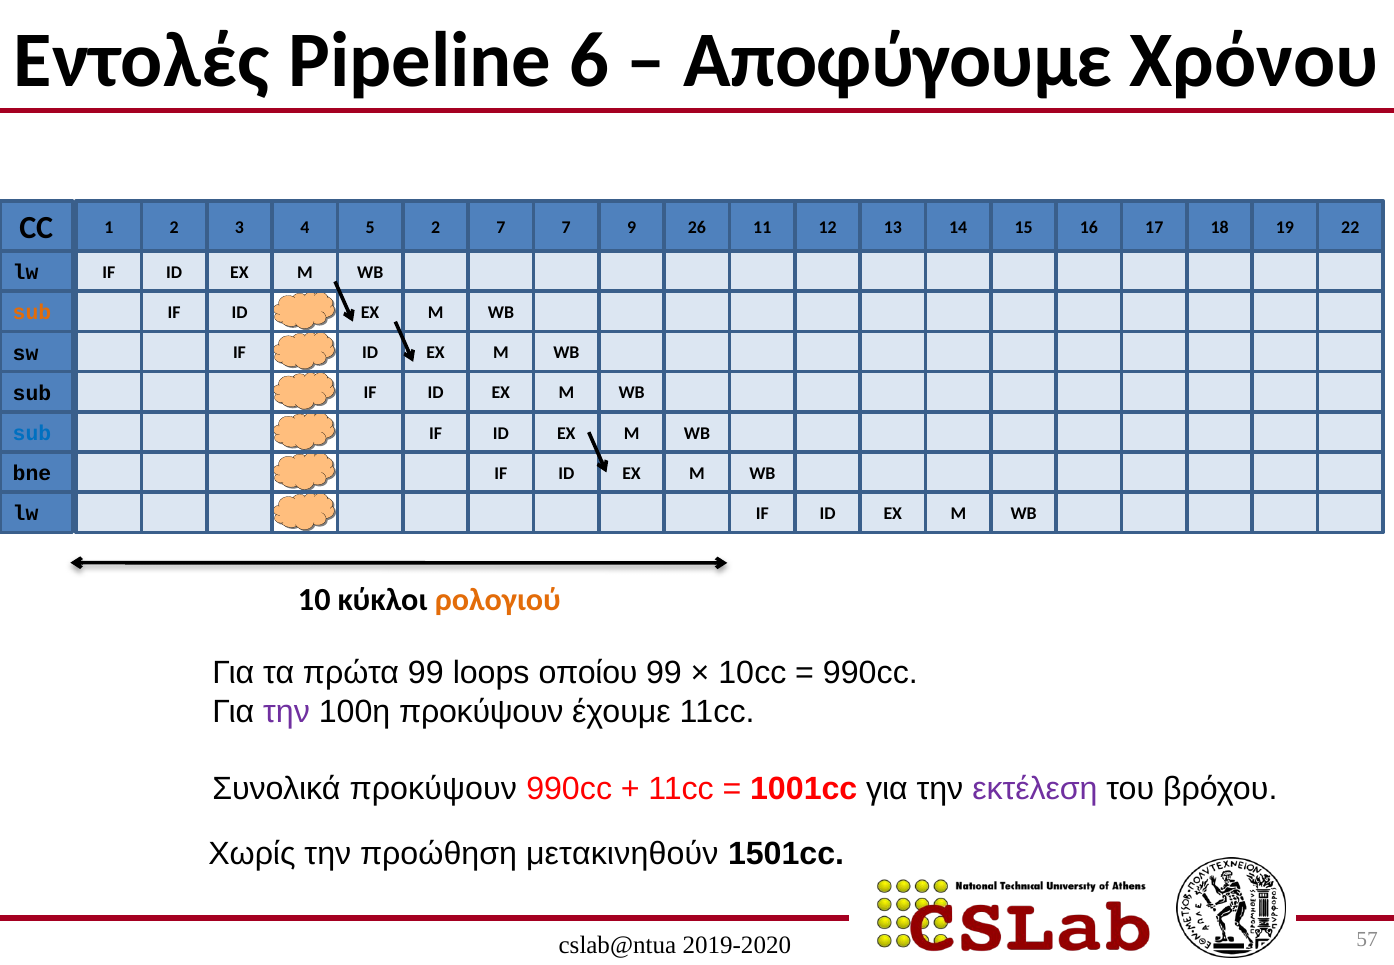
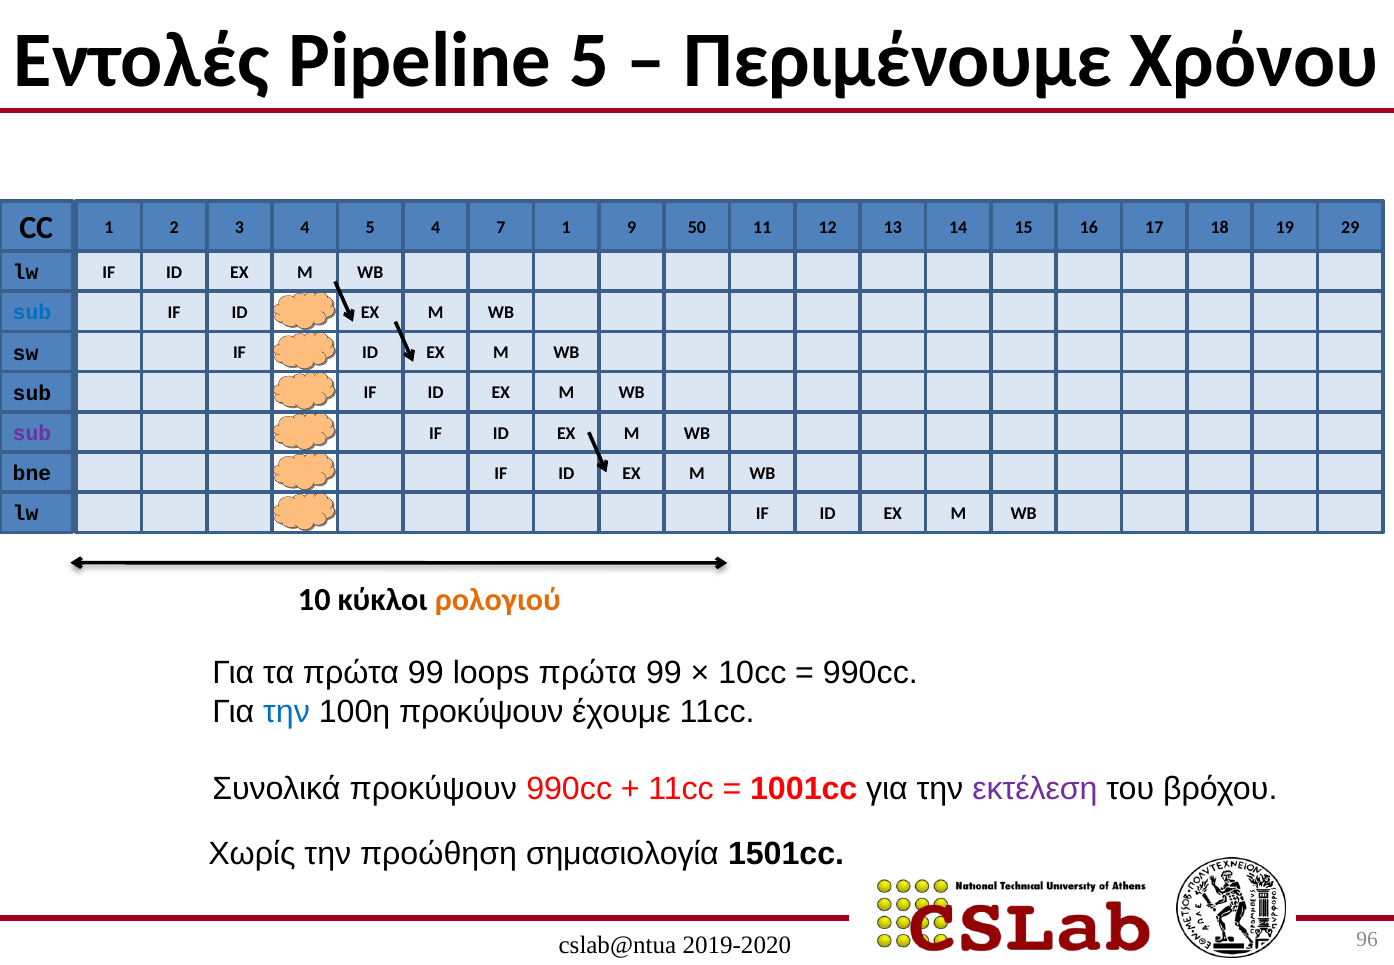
Pipeline 6: 6 -> 5
Αποφύγουμε: Αποφύγουμε -> Περιμένουμε
5 2: 2 -> 4
7 7: 7 -> 1
26: 26 -> 50
22: 22 -> 29
sub at (32, 313) colour: orange -> blue
sub at (32, 433) colour: blue -> purple
loops οποίου: οποίου -> πρώτα
την at (286, 711) colour: purple -> blue
μετακινηθούν: μετακινηθούν -> σημασιολογία
57: 57 -> 96
